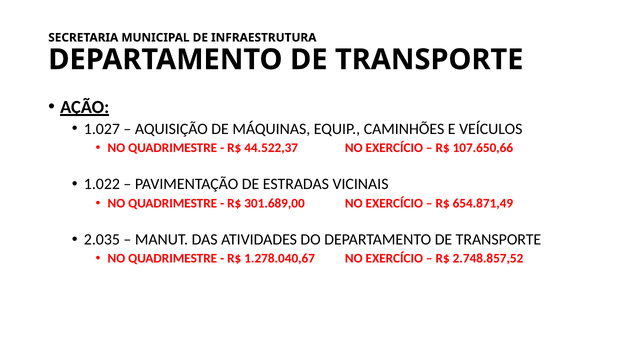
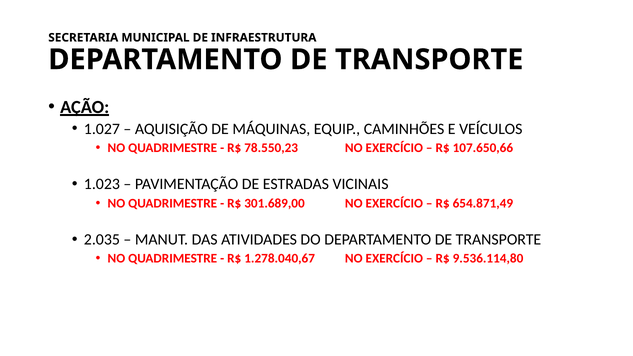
44.522,37: 44.522,37 -> 78.550,23
1.022: 1.022 -> 1.023
2.748.857,52: 2.748.857,52 -> 9.536.114,80
